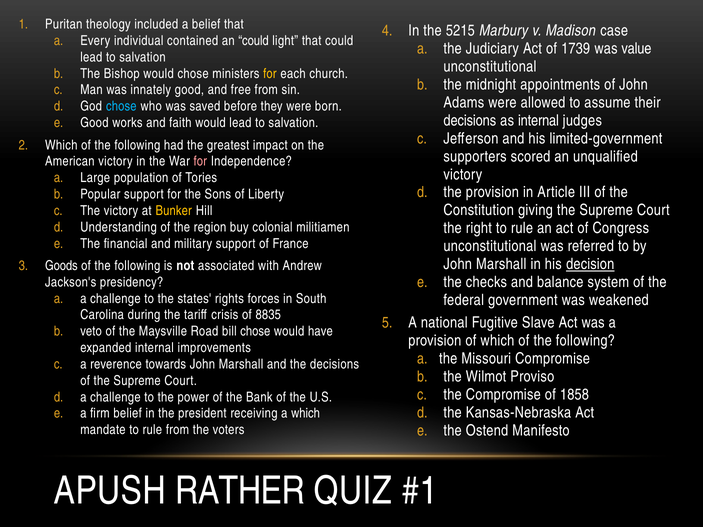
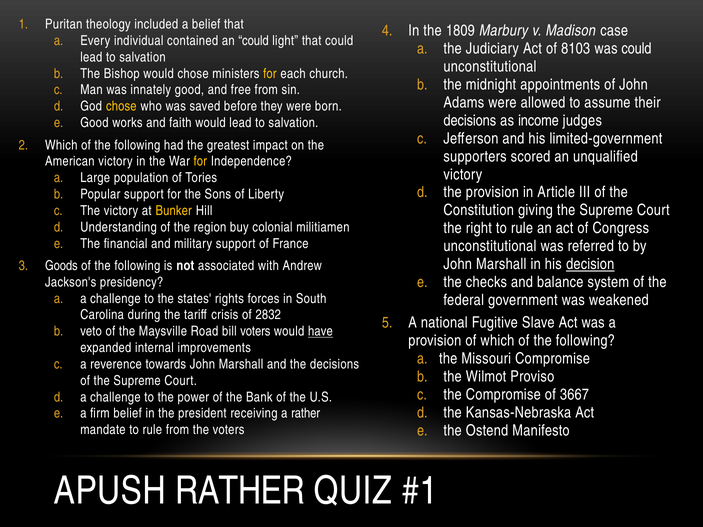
5215: 5215 -> 1809
1739: 1739 -> 8103
was value: value -> could
chose at (121, 106) colour: light blue -> yellow
as internal: internal -> income
for at (200, 162) colour: pink -> yellow
8835: 8835 -> 2832
bill chose: chose -> voters
have underline: none -> present
1858: 1858 -> 3667
a which: which -> rather
